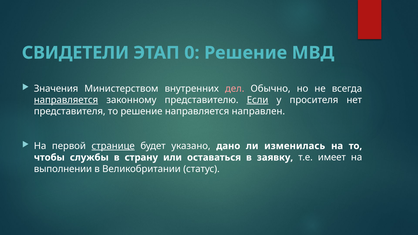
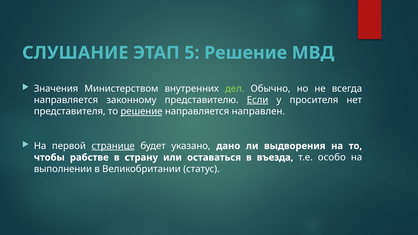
СВИДЕТЕЛИ: СВИДЕТЕЛИ -> СЛУШАНИЕ
0: 0 -> 5
дел colour: pink -> light green
направляется at (66, 100) underline: present -> none
решение at (141, 112) underline: none -> present
изменилась: изменилась -> выдворения
службы: службы -> рабстве
заявку: заявку -> въезда
имеет: имеет -> особо
